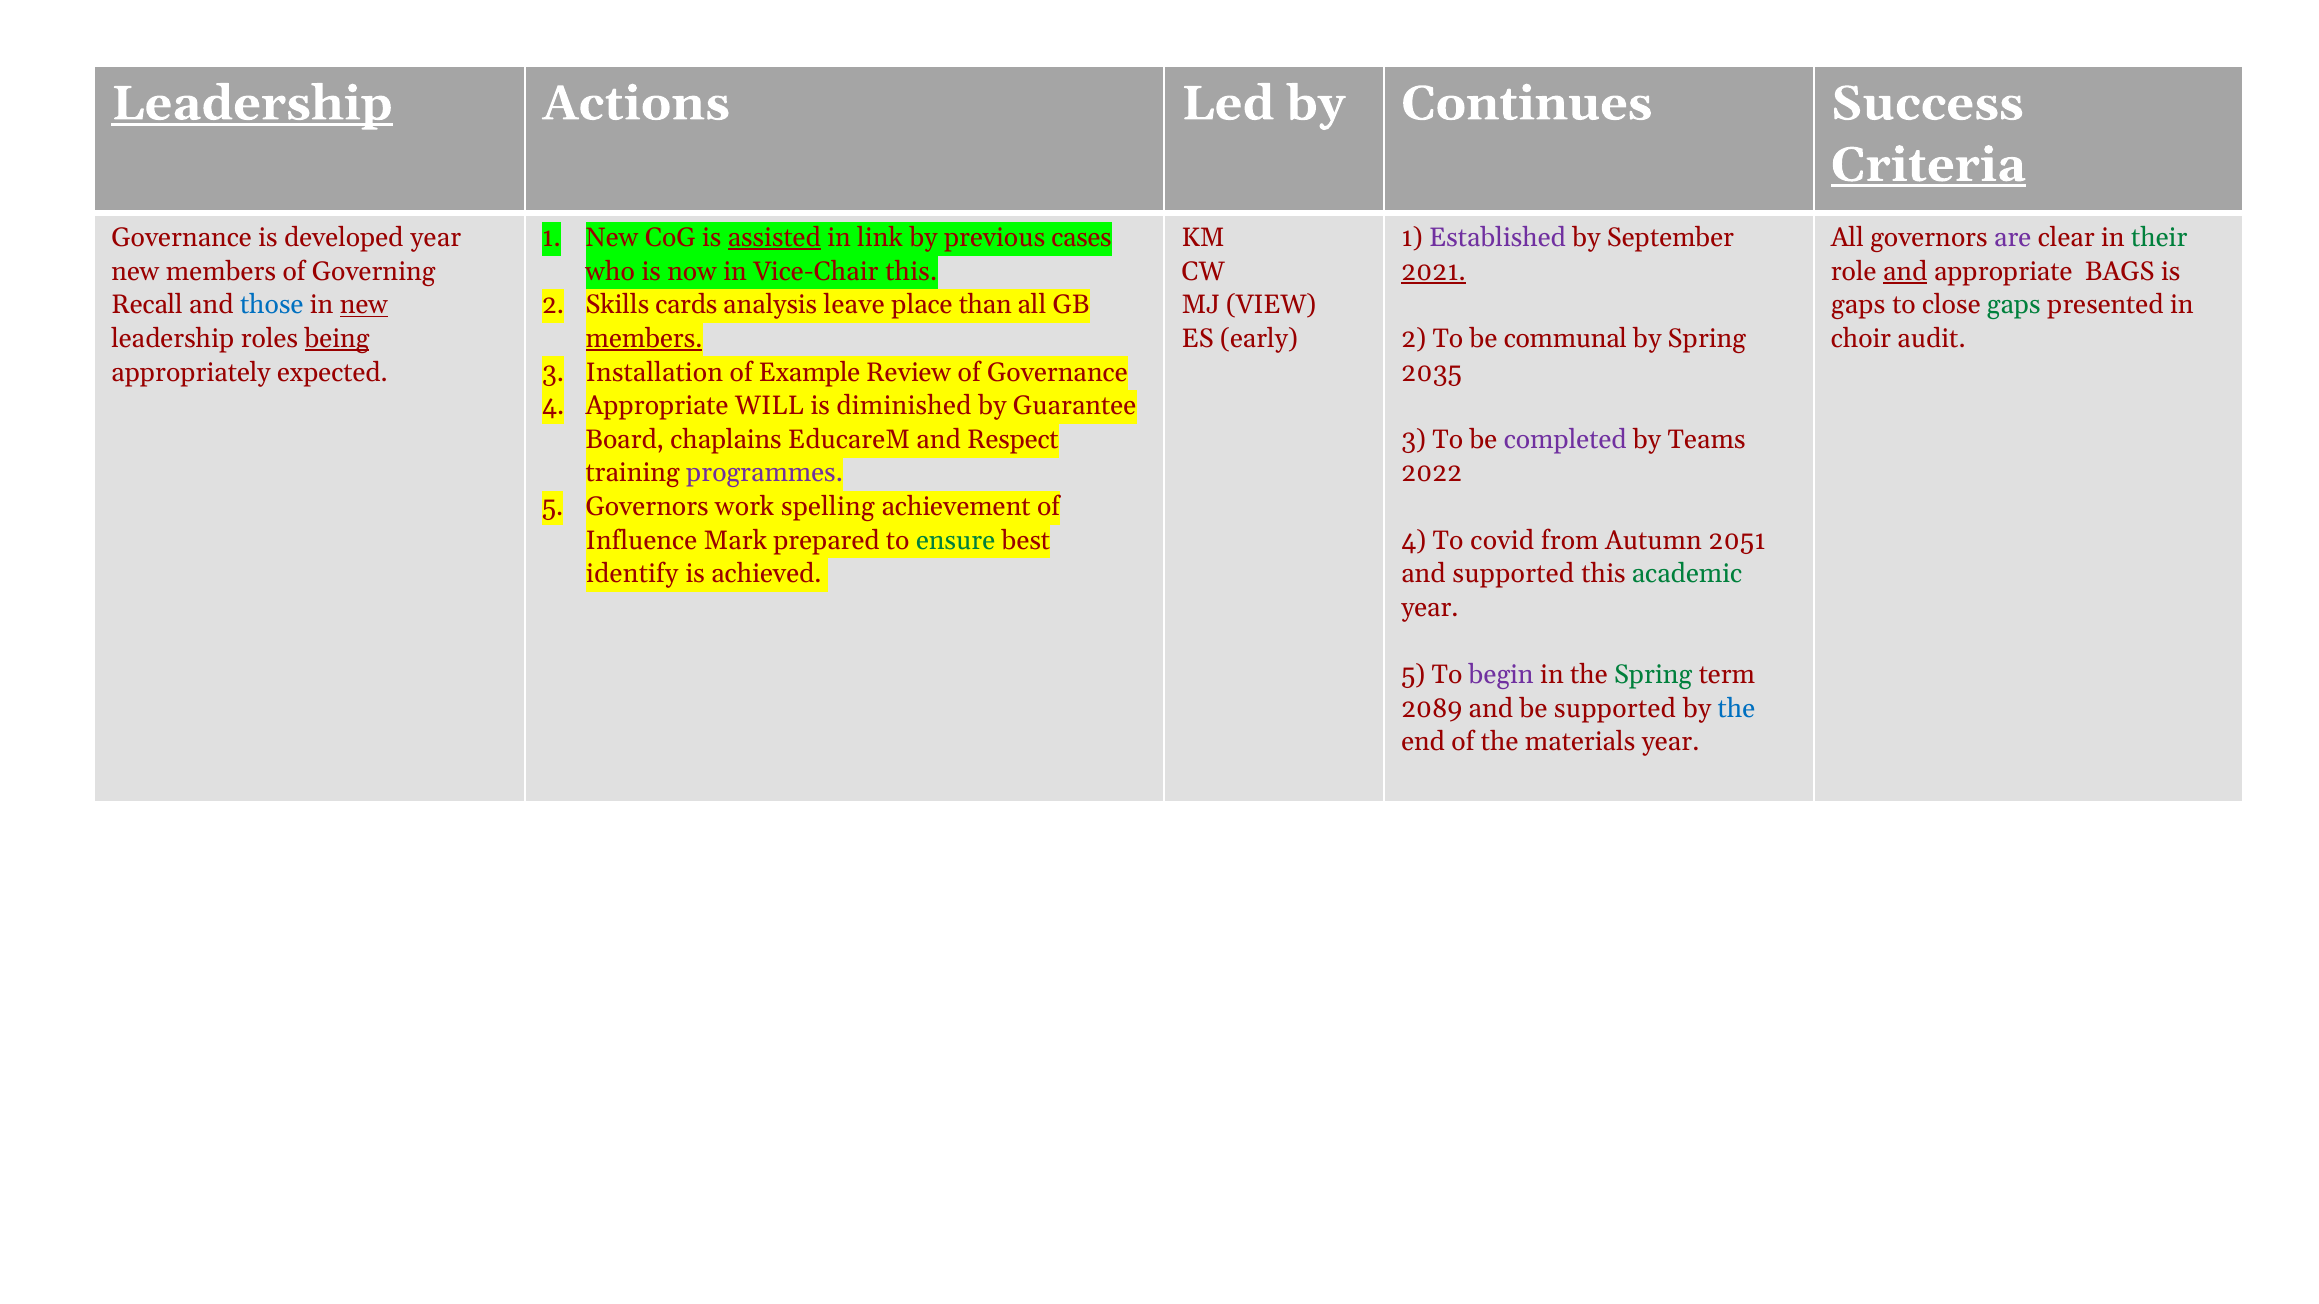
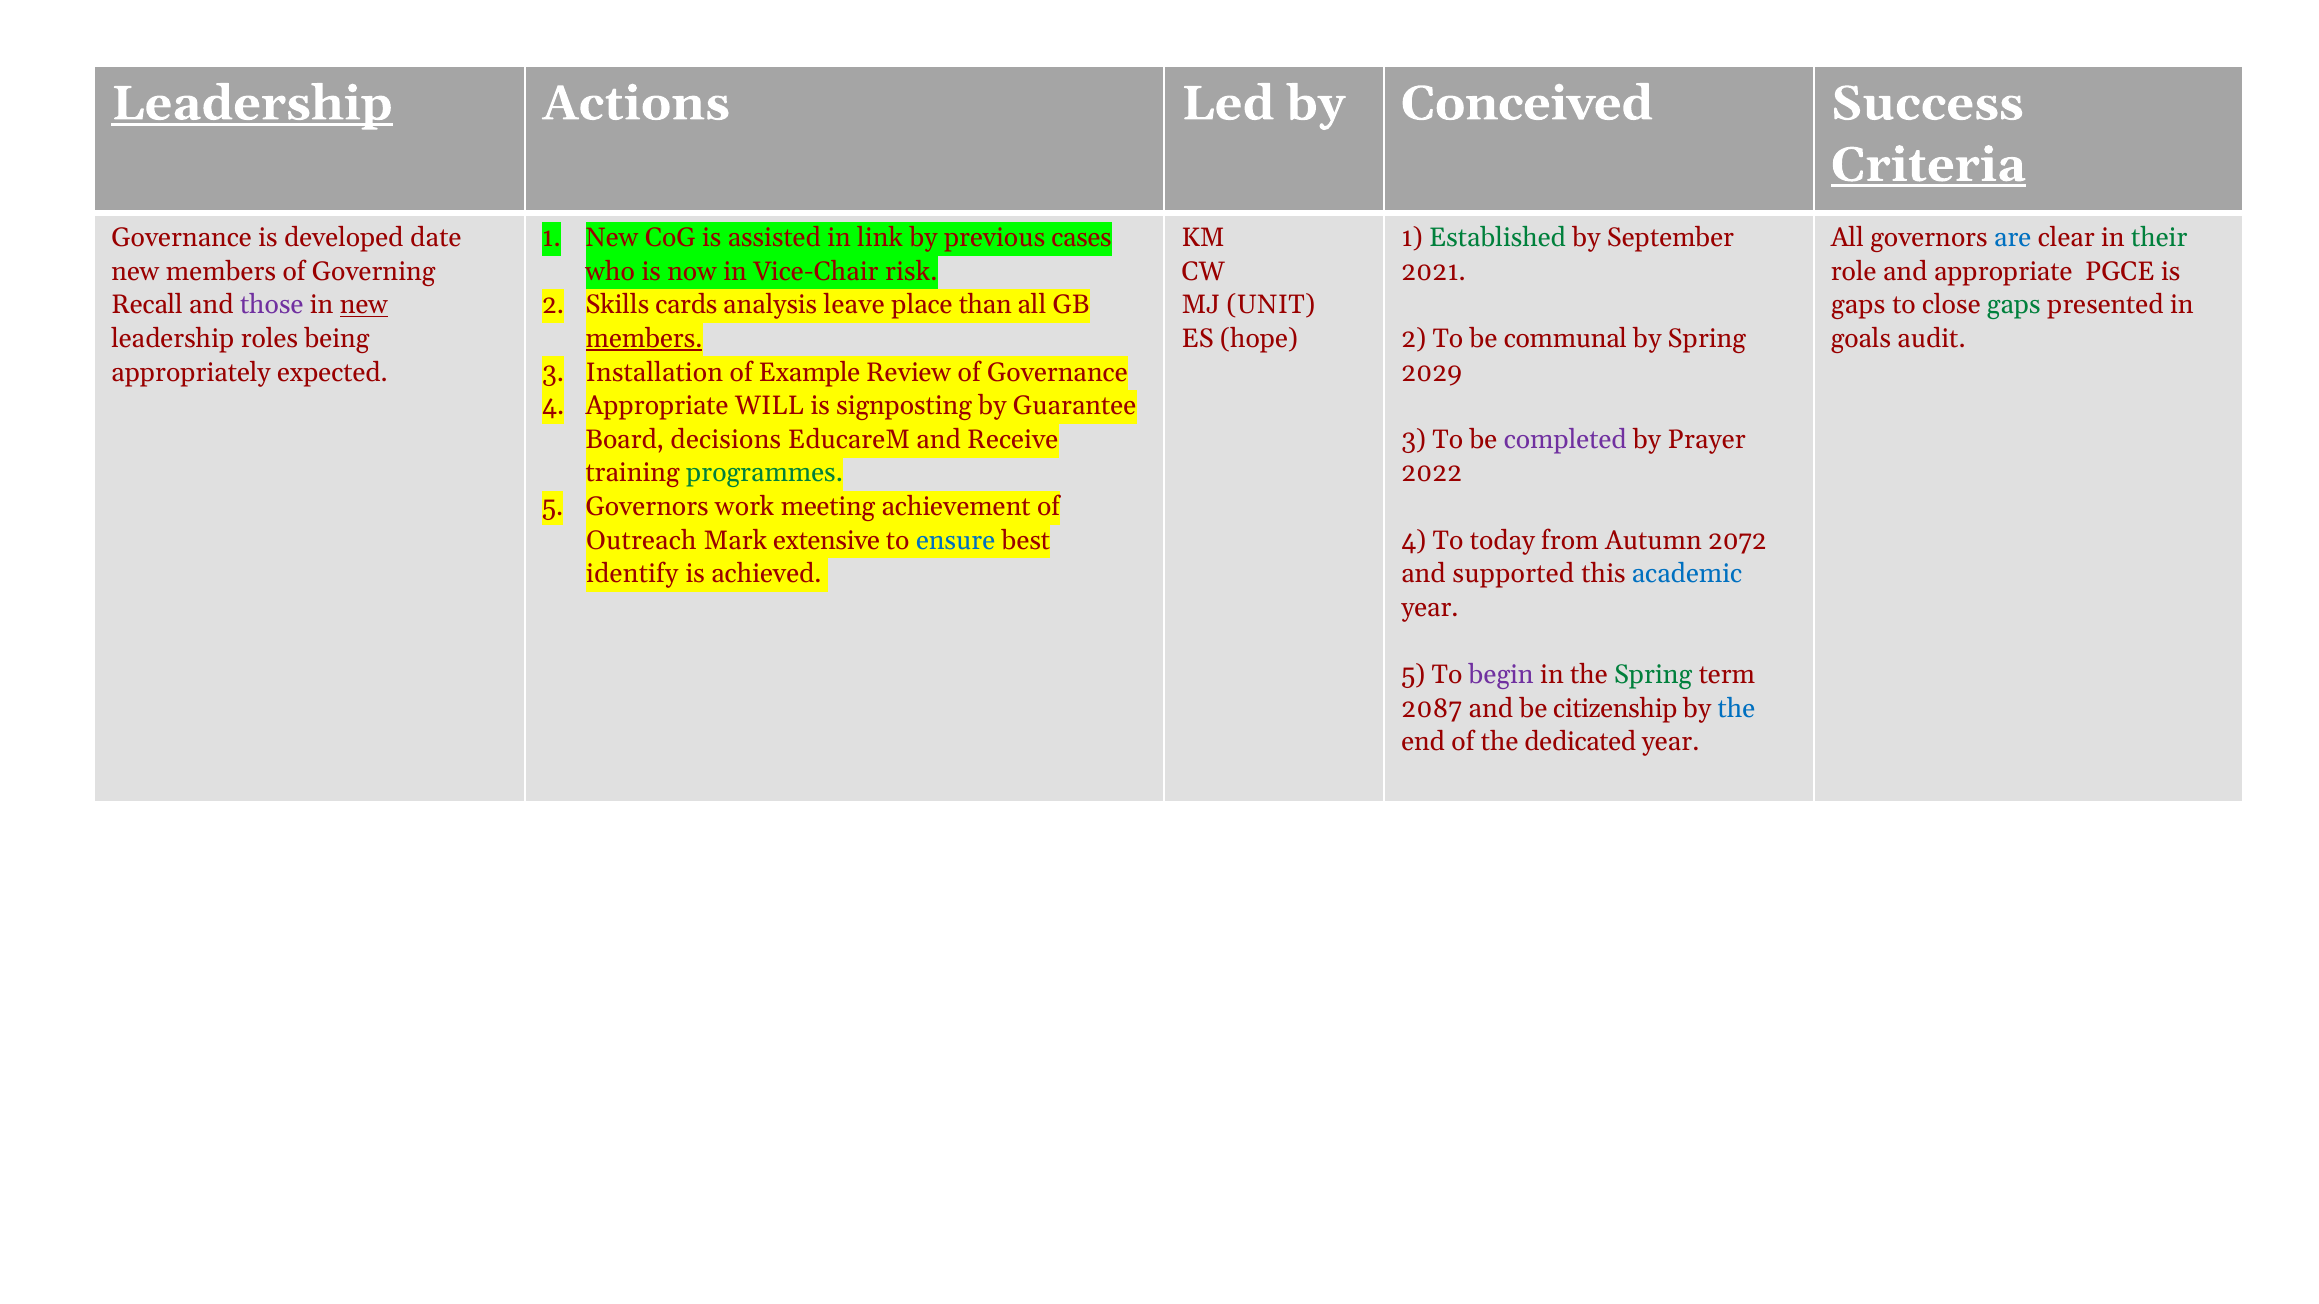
Continues: Continues -> Conceived
developed year: year -> date
assisted underline: present -> none
Established colour: purple -> green
are colour: purple -> blue
Vice-Chair this: this -> risk
2021 underline: present -> none
and at (1905, 272) underline: present -> none
BAGS: BAGS -> PGCE
those colour: blue -> purple
VIEW: VIEW -> UNIT
being underline: present -> none
early: early -> hope
choir: choir -> goals
2035: 2035 -> 2029
diminished: diminished -> signposting
chaplains: chaplains -> decisions
Respect: Respect -> Receive
Teams: Teams -> Prayer
programmes colour: purple -> green
spelling: spelling -> meeting
Influence: Influence -> Outreach
prepared: prepared -> extensive
ensure colour: green -> blue
covid: covid -> today
2051: 2051 -> 2072
academic colour: green -> blue
2089: 2089 -> 2087
be supported: supported -> citizenship
materials: materials -> dedicated
